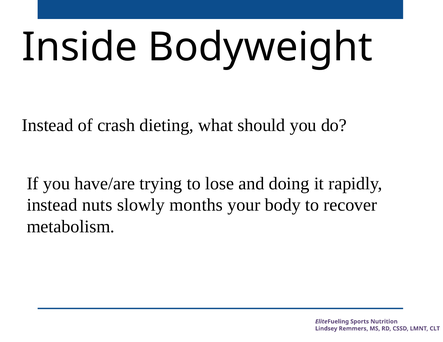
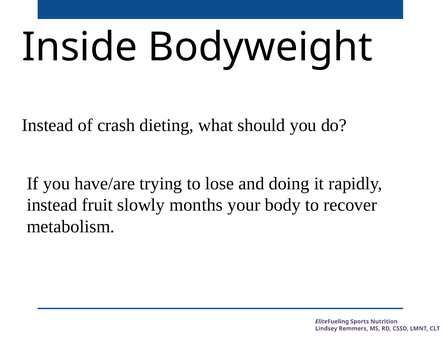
nuts: nuts -> fruit
